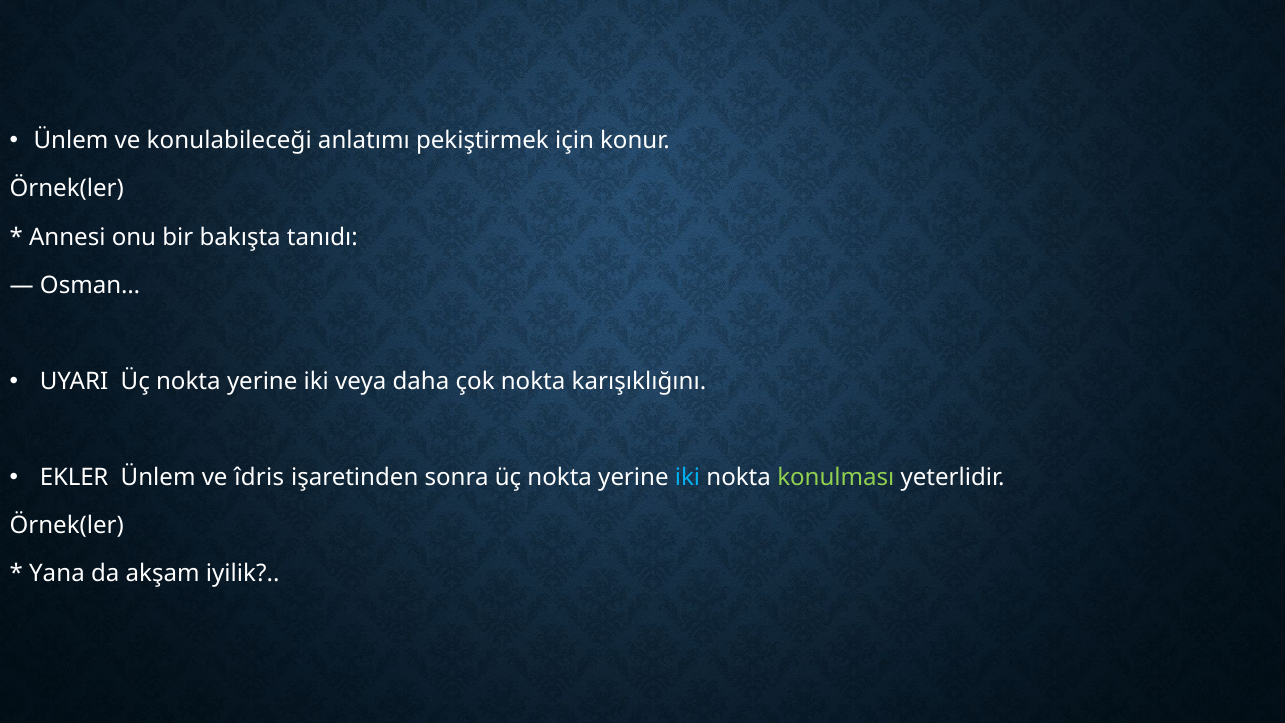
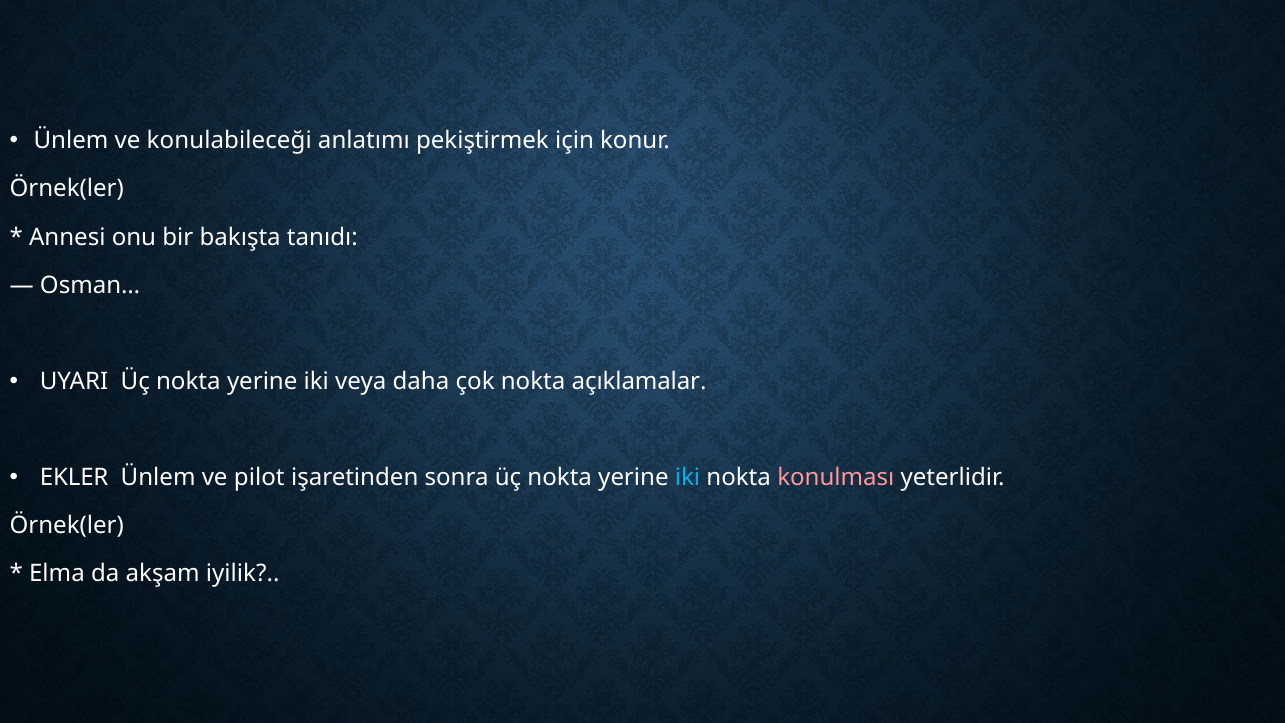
karışıklığını: karışıklığını -> açıklamalar
îdris: îdris -> pilot
konulması colour: light green -> pink
Yana: Yana -> Elma
